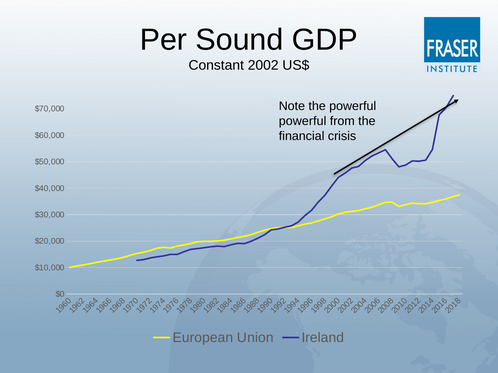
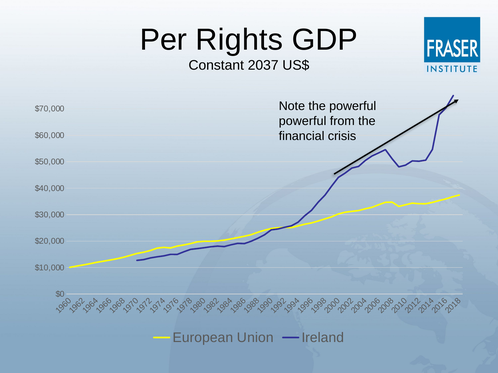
Sound: Sound -> Rights
2002: 2002 -> 2037
